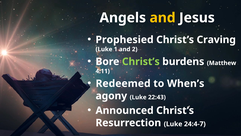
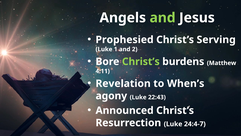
and at (163, 18) colour: yellow -> light green
Craving: Craving -> Serving
Redeemed: Redeemed -> Revelation
